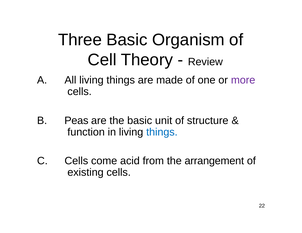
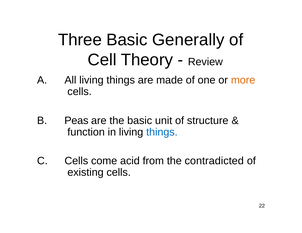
Organism: Organism -> Generally
more colour: purple -> orange
arrangement: arrangement -> contradicted
